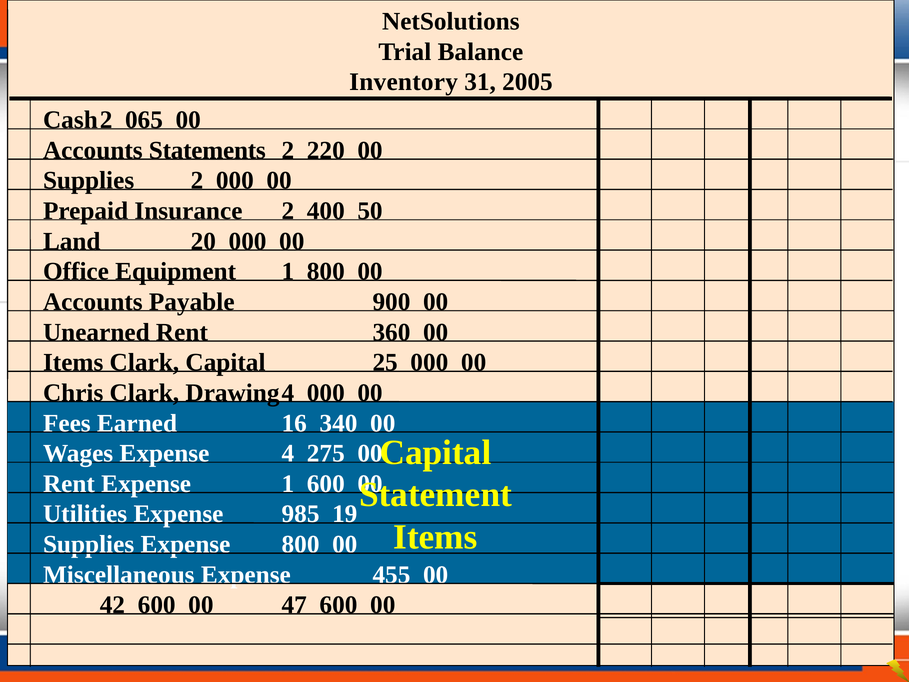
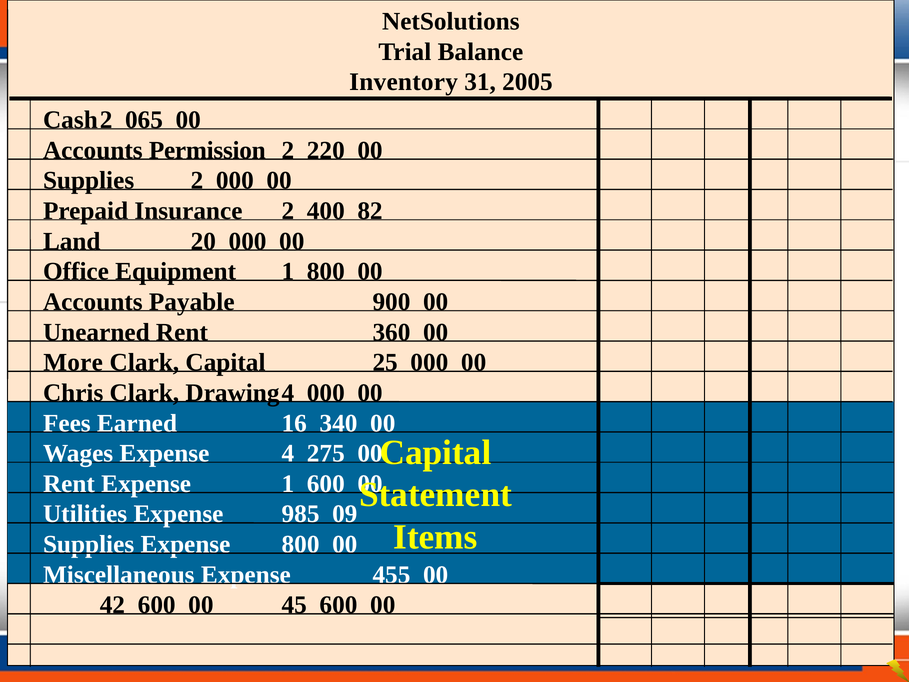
Statements: Statements -> Permission
50: 50 -> 82
Items at (73, 362): Items -> More
19: 19 -> 09
47: 47 -> 45
